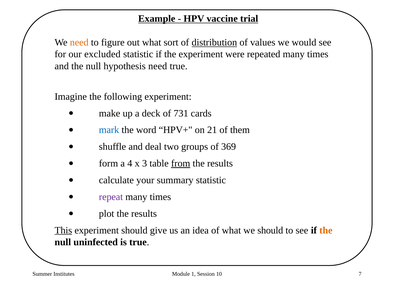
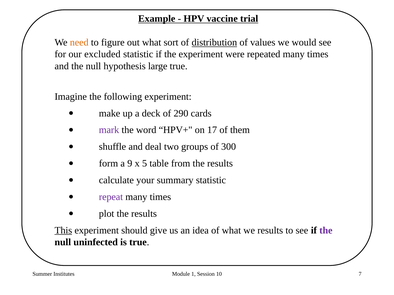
hypothesis need: need -> large
731: 731 -> 290
mark colour: blue -> purple
21: 21 -> 17
369: 369 -> 300
4: 4 -> 9
3: 3 -> 5
from underline: present -> none
we should: should -> results
the at (326, 231) colour: orange -> purple
